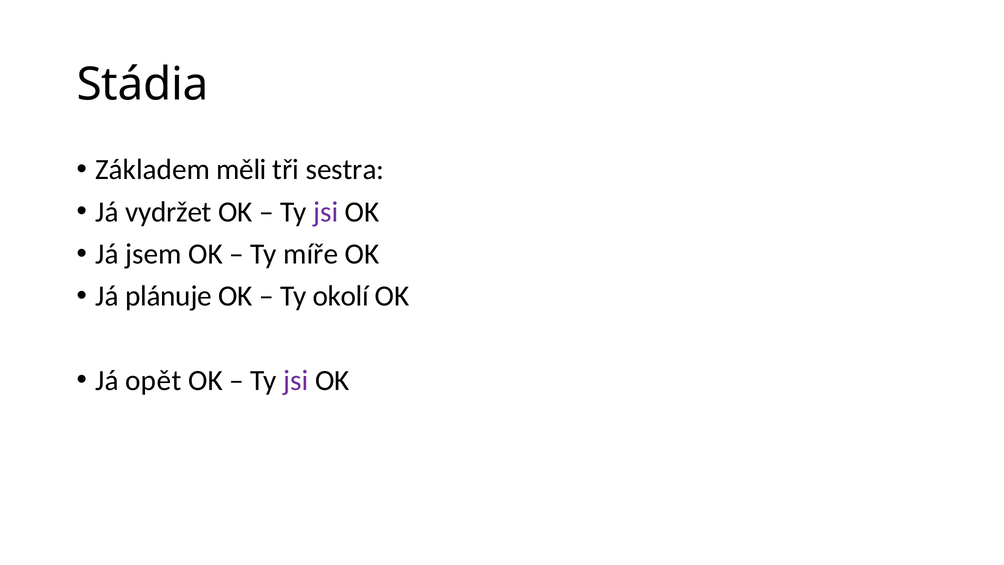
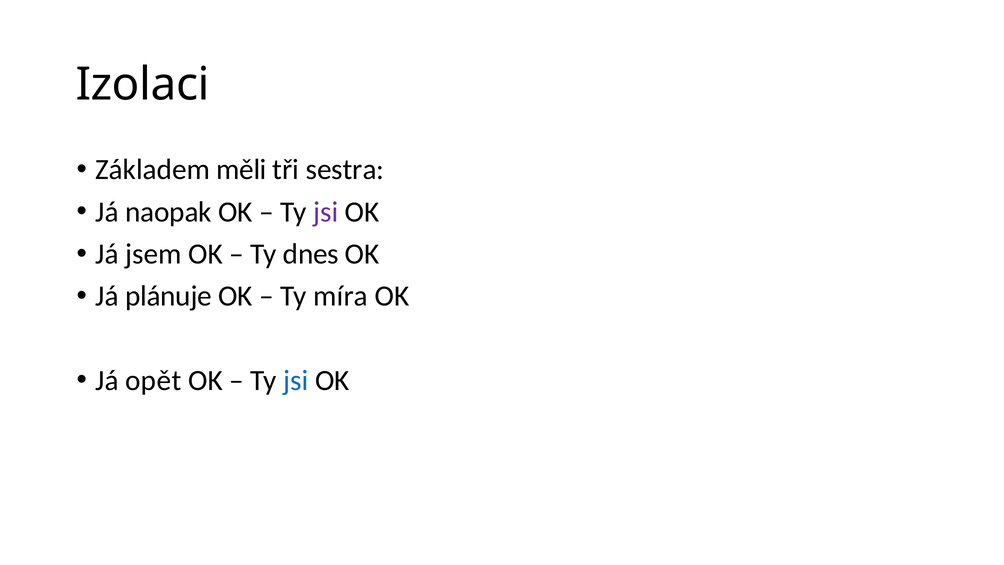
Stádia: Stádia -> Izolaci
vydržet: vydržet -> naopak
míře: míře -> dnes
okolí: okolí -> míra
jsi at (296, 380) colour: purple -> blue
